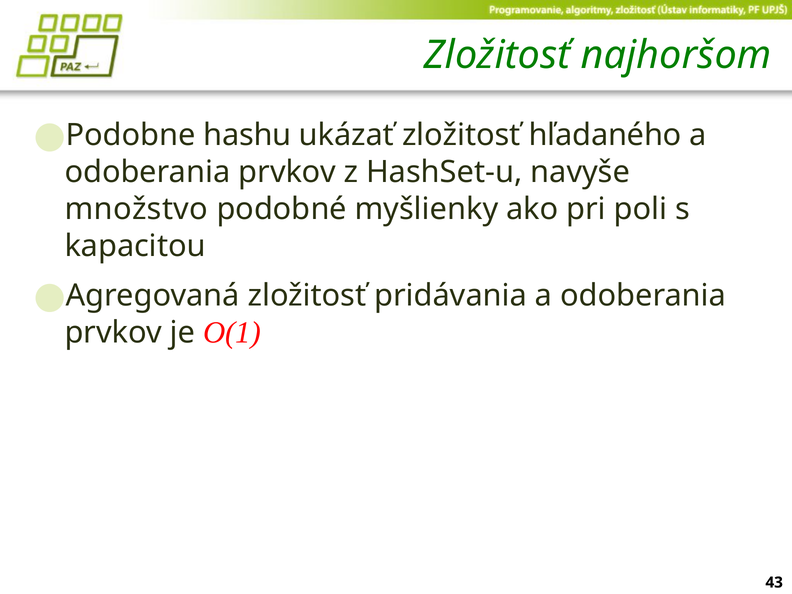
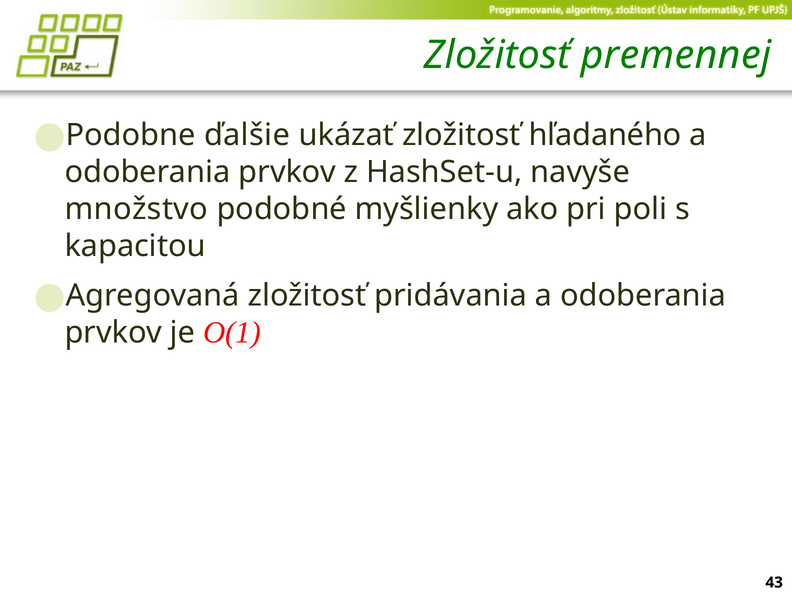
najhoršom: najhoršom -> premennej
hashu: hashu -> ďalšie
